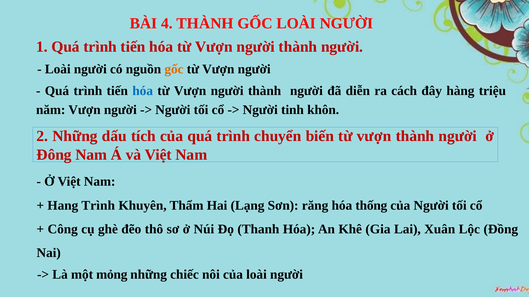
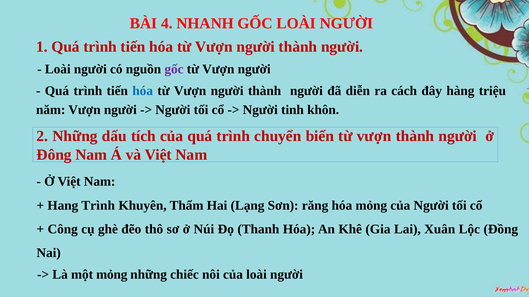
4 THÀNH: THÀNH -> NHANH
gốc at (174, 69) colour: orange -> purple
hóa thống: thống -> mỏng
